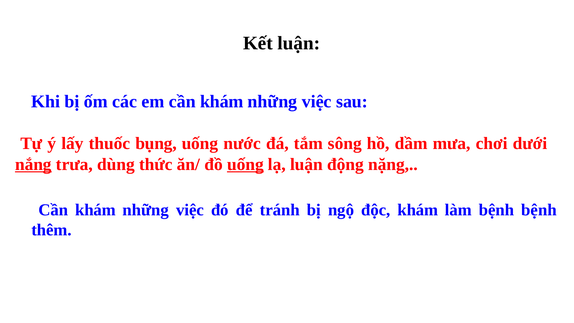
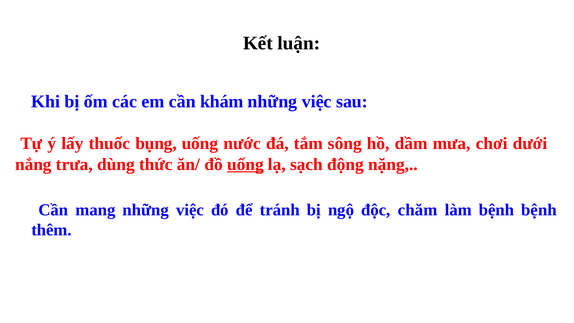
nắng underline: present -> none
lạ luận: luận -> sạch
khám at (95, 210): khám -> mang
độc khám: khám -> chăm
